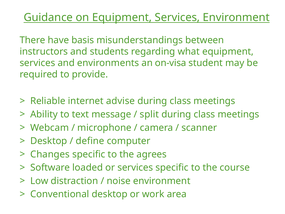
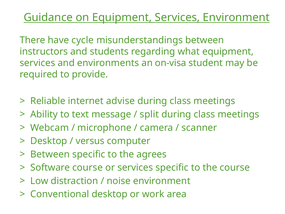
basis: basis -> cycle
define: define -> versus
Changes at (50, 154): Changes -> Between
Software loaded: loaded -> course
